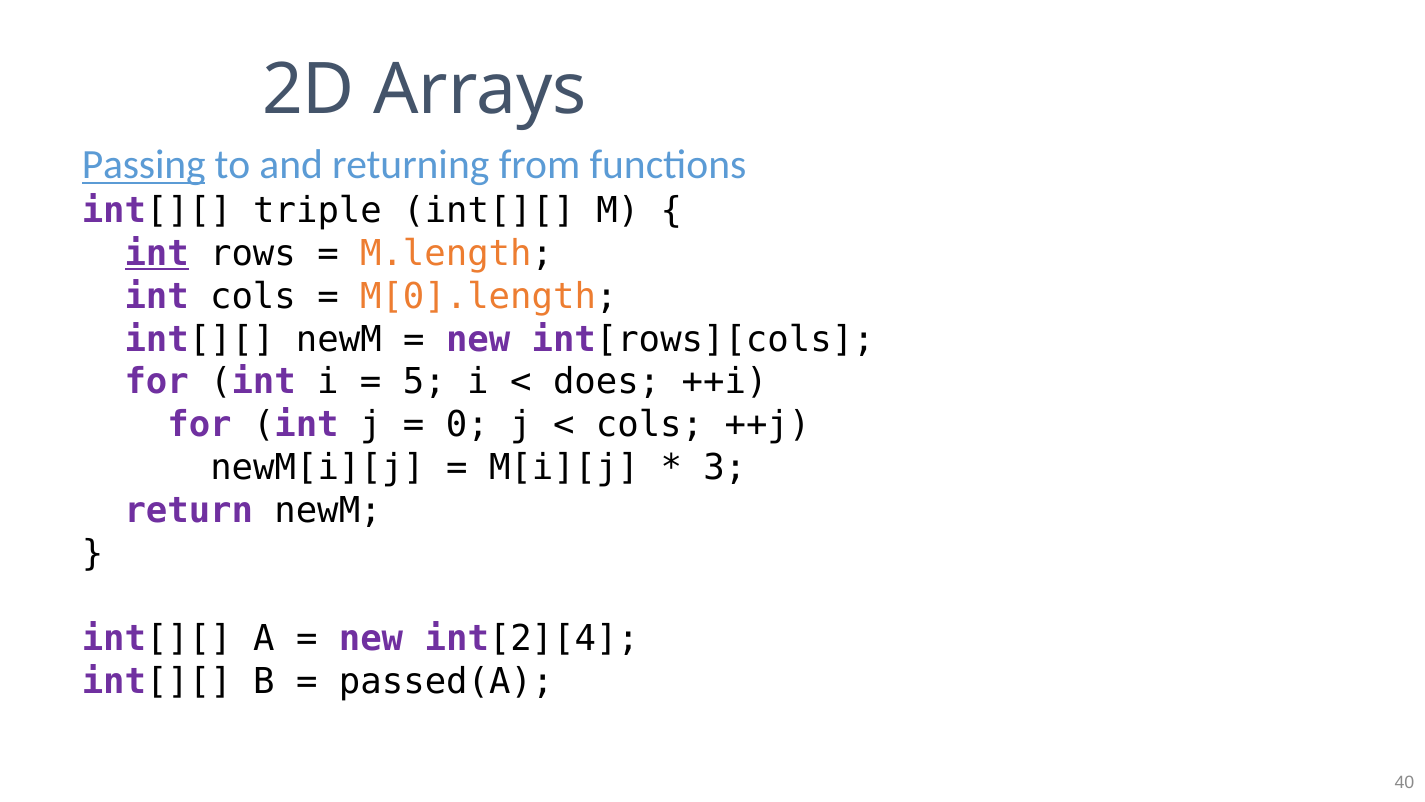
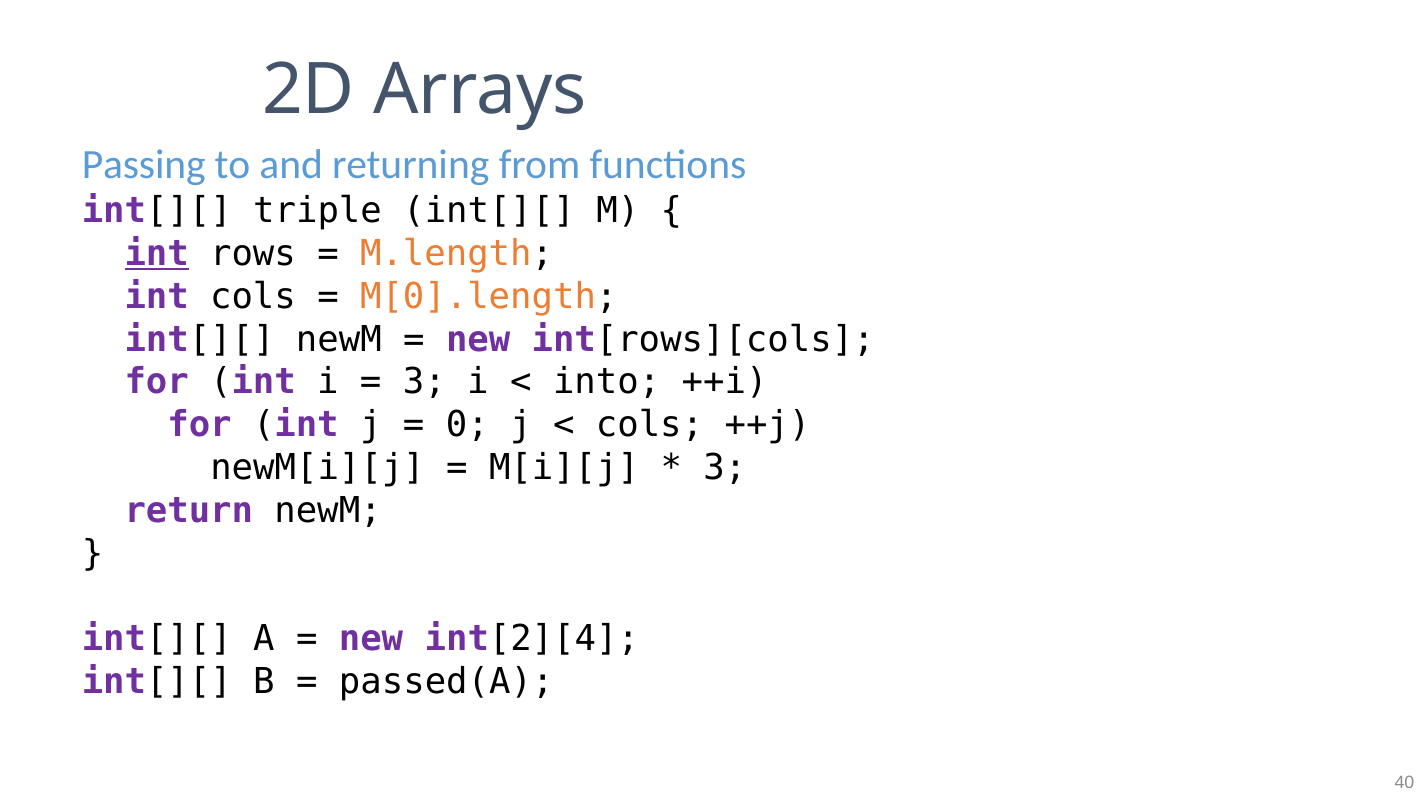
Passing underline: present -> none
5 at (424, 382): 5 -> 3
does: does -> into
